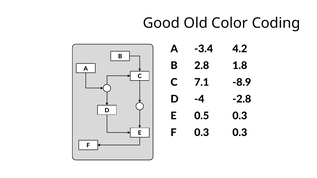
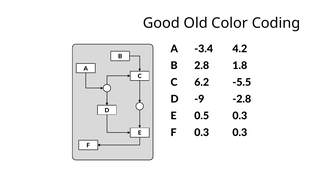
7.1: 7.1 -> 6.2
-8.9: -8.9 -> -5.5
-4: -4 -> -9
